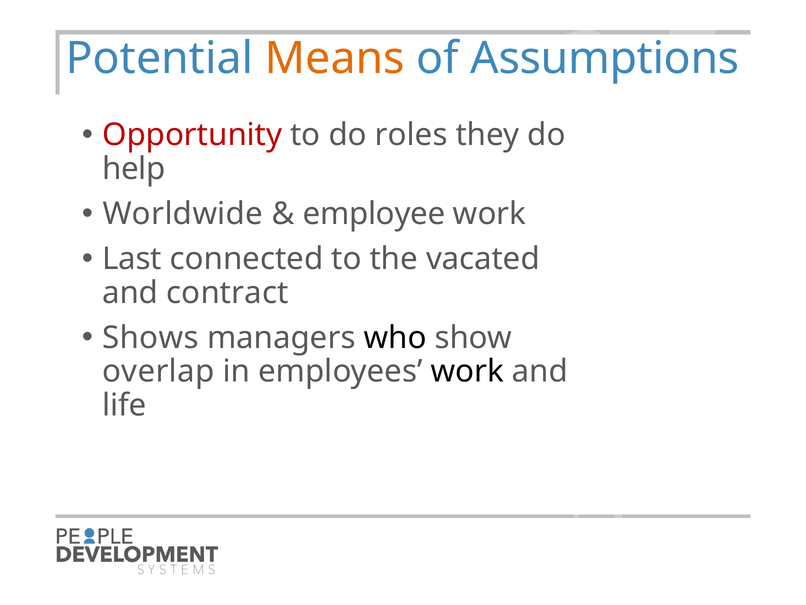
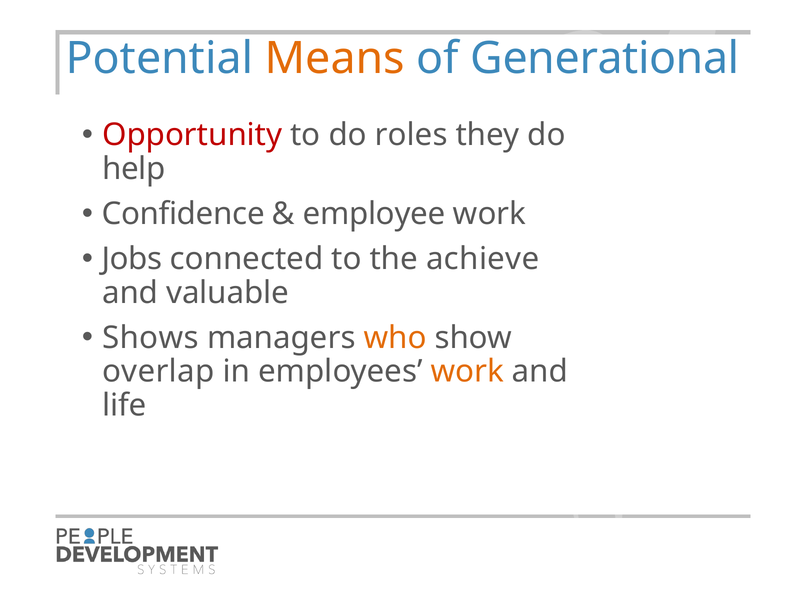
Assumptions: Assumptions -> Generational
Worldwide: Worldwide -> Confidence
Last: Last -> Jobs
vacated: vacated -> achieve
contract: contract -> valuable
who colour: black -> orange
work at (467, 371) colour: black -> orange
